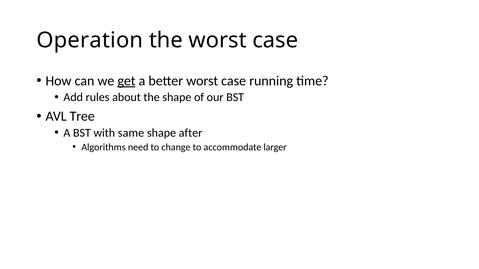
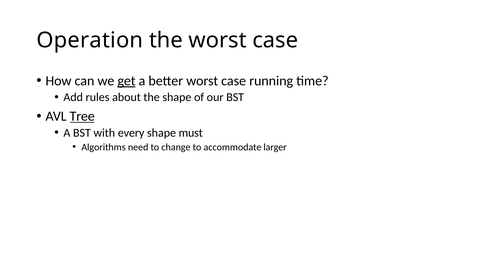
Tree underline: none -> present
same: same -> every
after: after -> must
